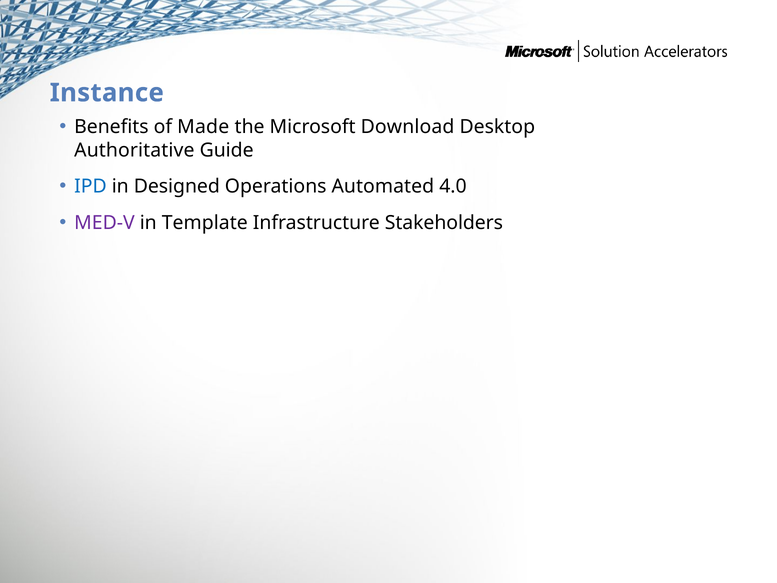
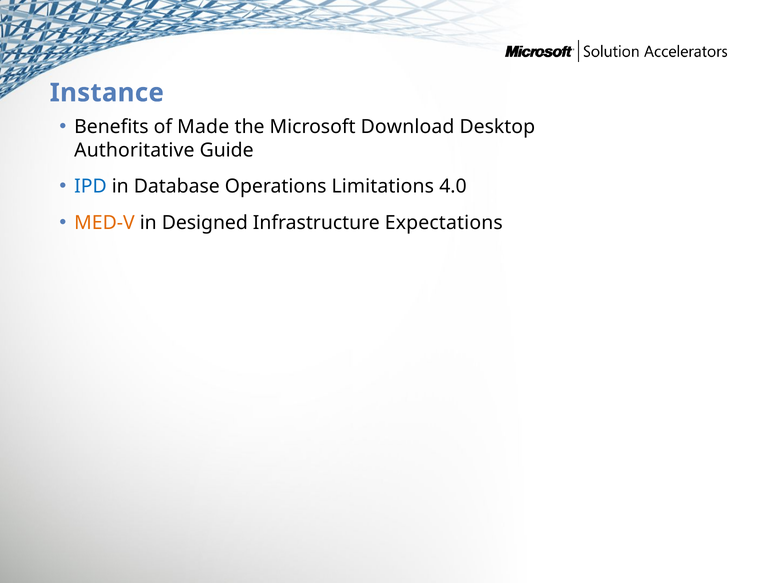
Designed: Designed -> Database
Automated: Automated -> Limitations
MED-V colour: purple -> orange
Template: Template -> Designed
Stakeholders: Stakeholders -> Expectations
